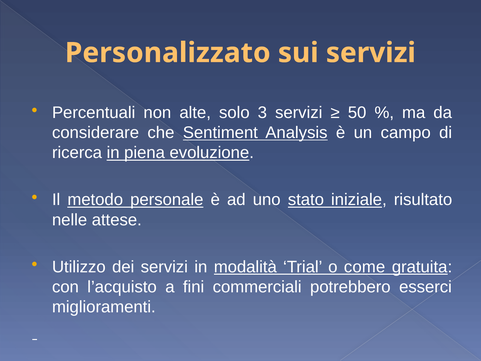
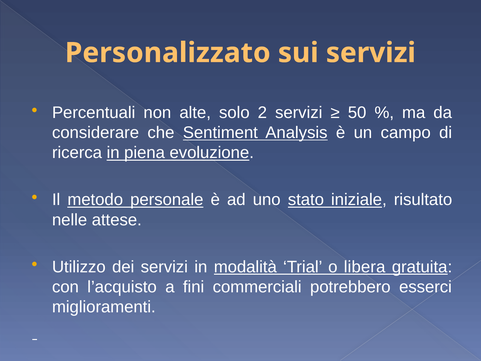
3: 3 -> 2
come: come -> libera
